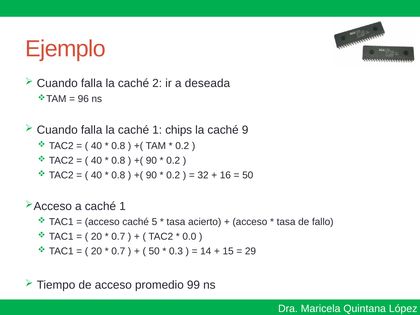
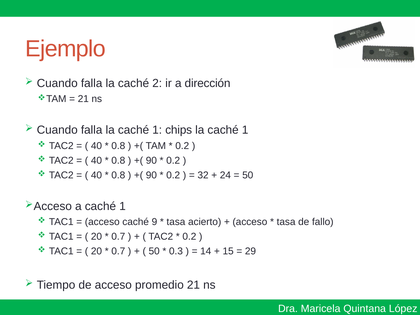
deseada: deseada -> dirección
96 at (83, 99): 96 -> 21
9 at (245, 130): 9 -> 1
16: 16 -> 24
5: 5 -> 9
0.0 at (189, 237): 0.0 -> 0.2
promedio 99: 99 -> 21
